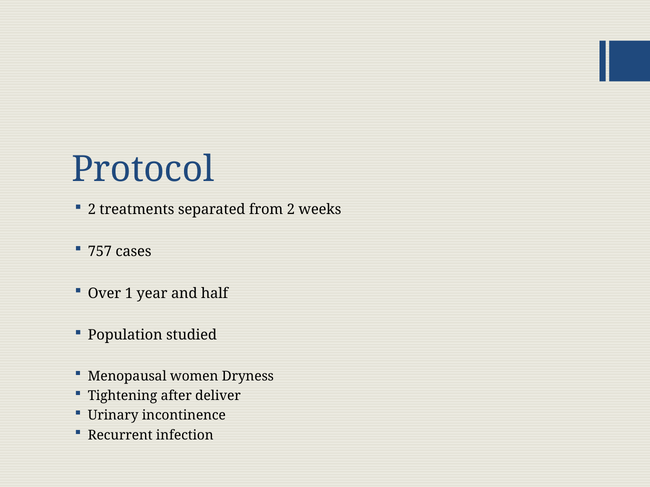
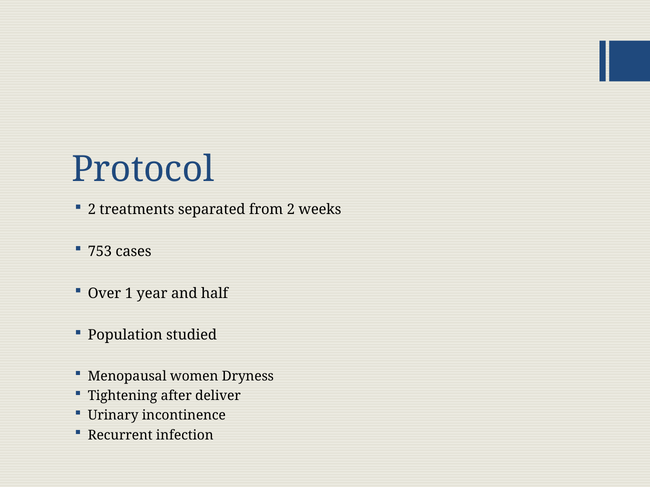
757: 757 -> 753
